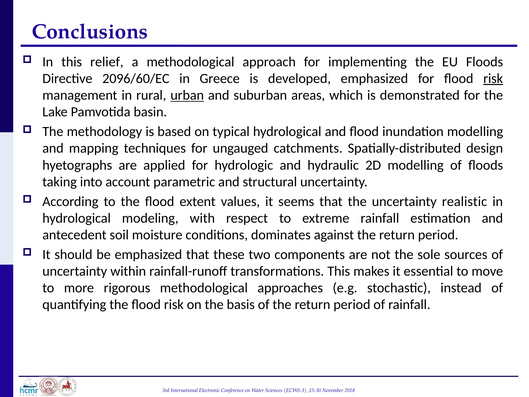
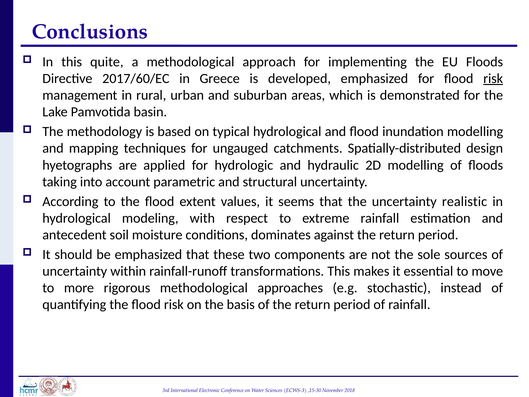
relief: relief -> quite
2096/60/EC: 2096/60/EC -> 2017/60/EC
urban underline: present -> none
